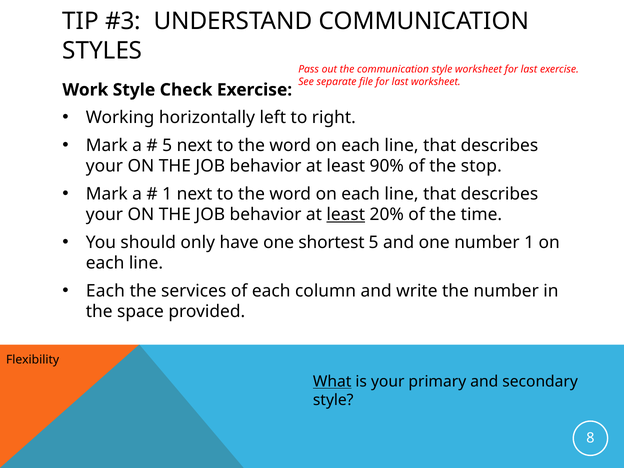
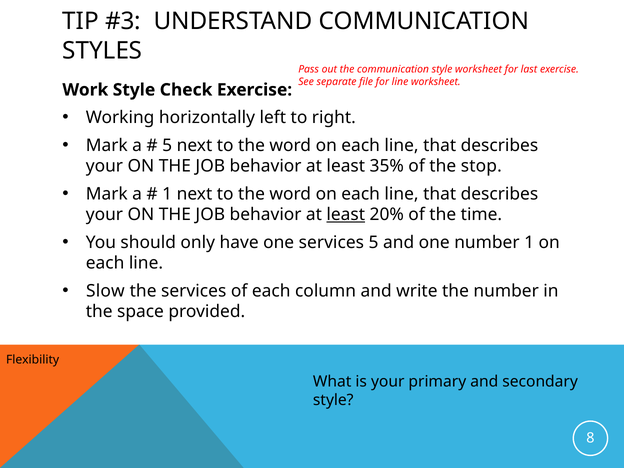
file for last: last -> line
90%: 90% -> 35%
one shortest: shortest -> services
Each at (105, 291): Each -> Slow
What underline: present -> none
